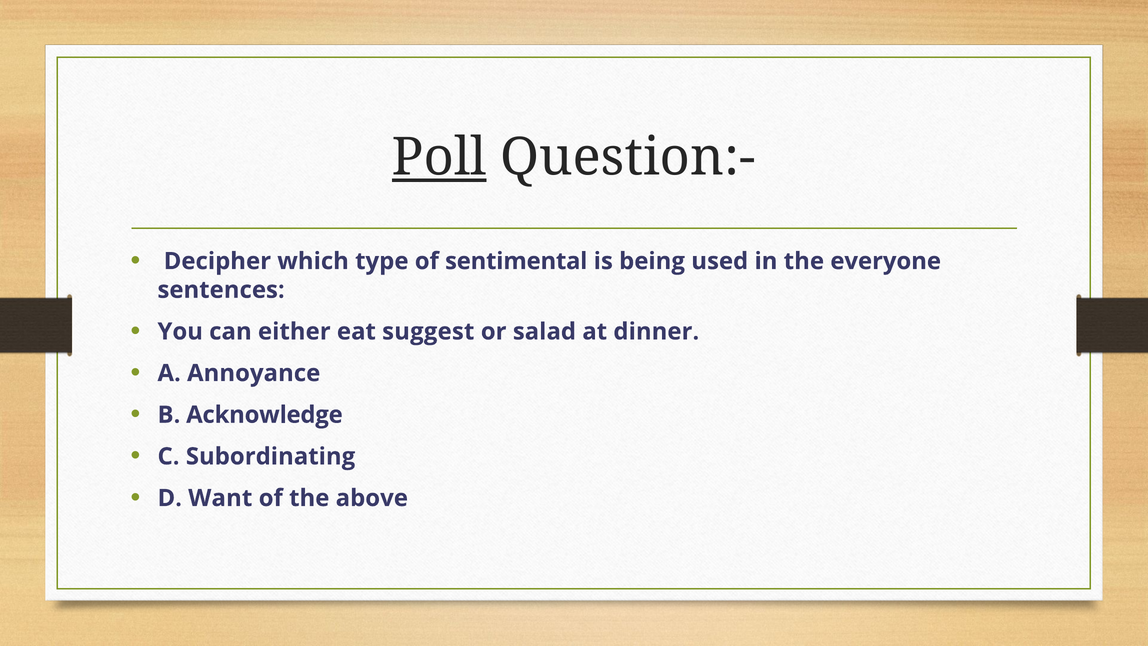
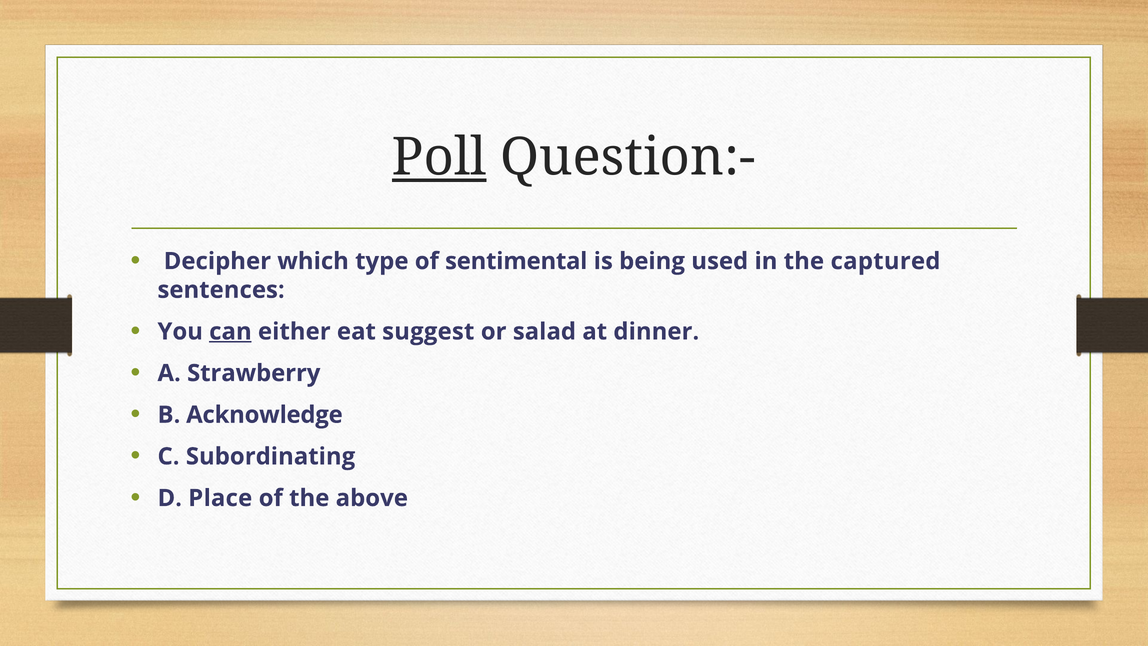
everyone: everyone -> captured
can underline: none -> present
Annoyance: Annoyance -> Strawberry
Want: Want -> Place
